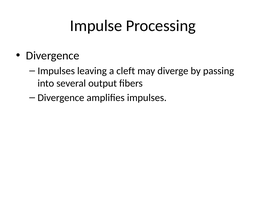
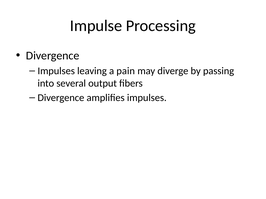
cleft: cleft -> pain
